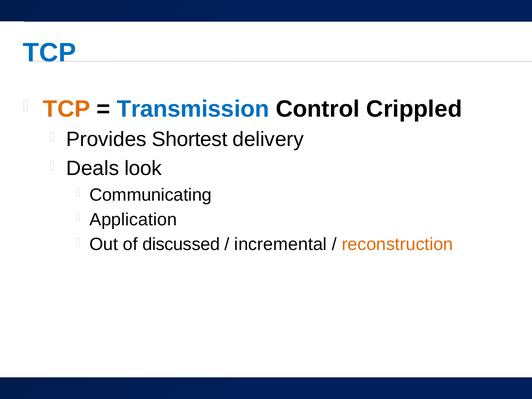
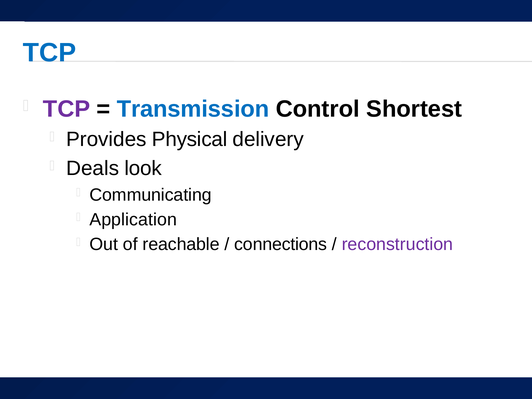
TCP at (67, 109) colour: orange -> purple
Crippled: Crippled -> Shortest
Shortest: Shortest -> Physical
discussed: discussed -> reachable
incremental: incremental -> connections
reconstruction colour: orange -> purple
